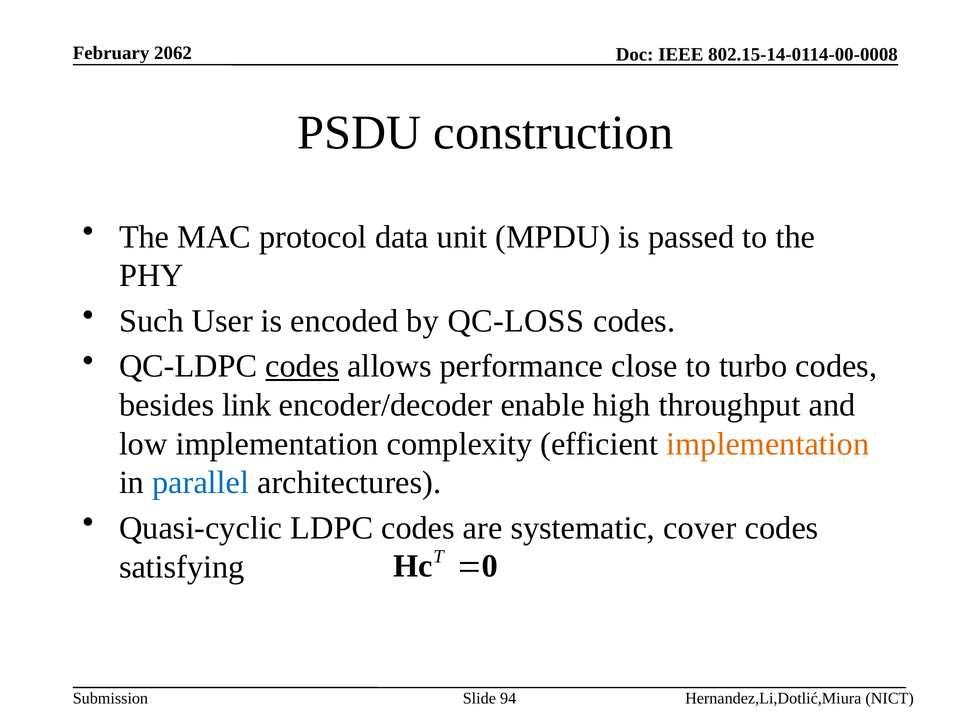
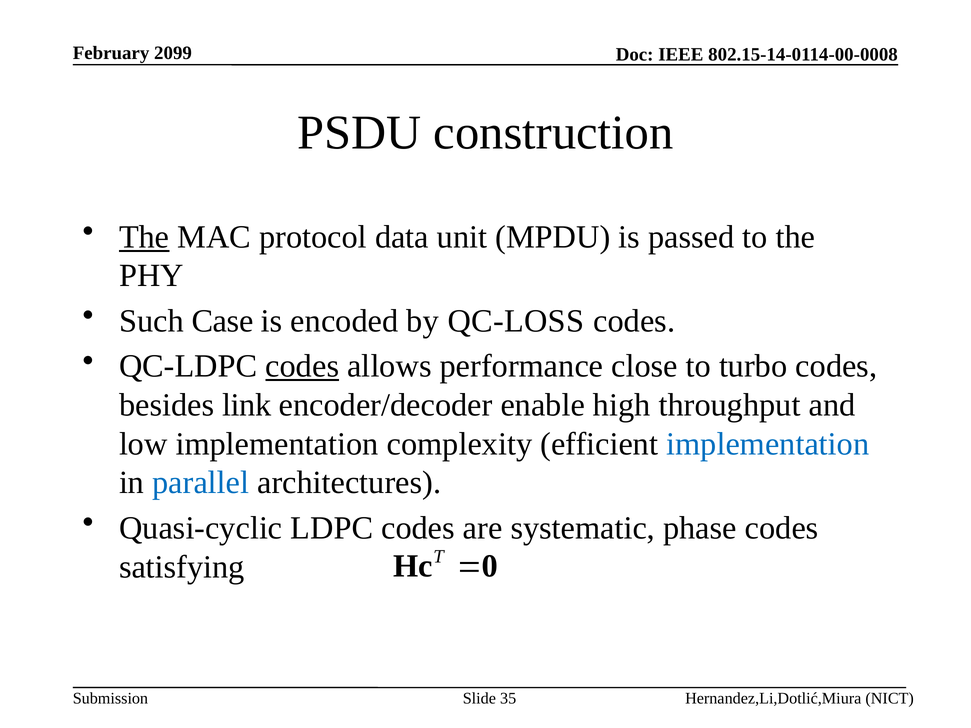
2062: 2062 -> 2099
The at (144, 237) underline: none -> present
User: User -> Case
implementation at (768, 444) colour: orange -> blue
cover: cover -> phase
94: 94 -> 35
